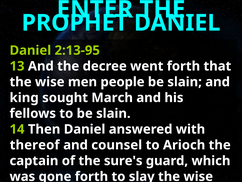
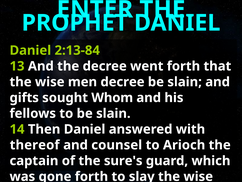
2:13-95: 2:13-95 -> 2:13-84
men people: people -> decree
king: king -> gifts
March: March -> Whom
